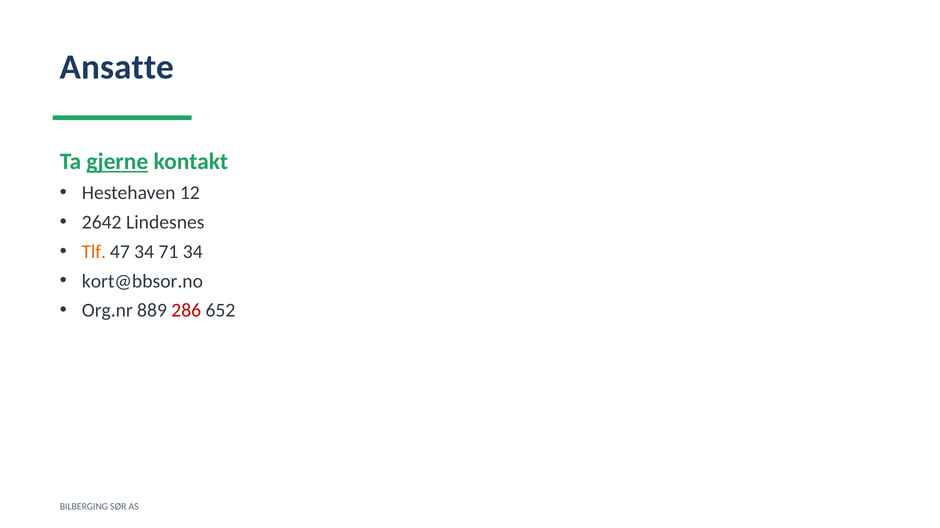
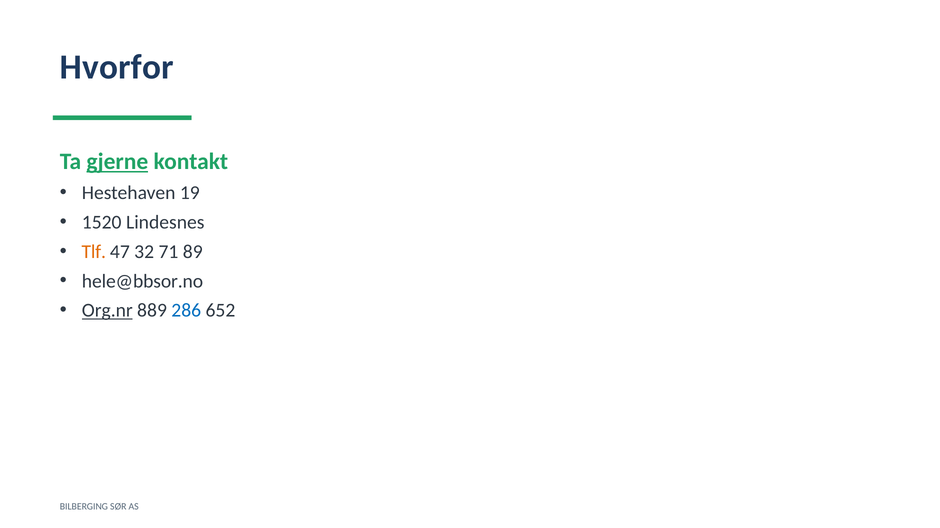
Ansatte: Ansatte -> Hvorfor
12: 12 -> 19
2642: 2642 -> 1520
47 34: 34 -> 32
71 34: 34 -> 89
kort@bbsor.no: kort@bbsor.no -> hele@bbsor.no
Org.nr underline: none -> present
286 colour: red -> blue
